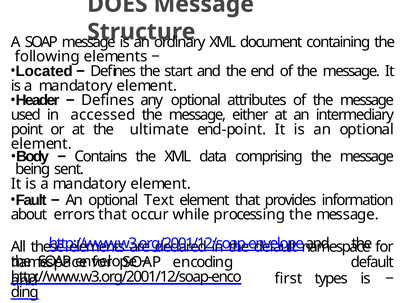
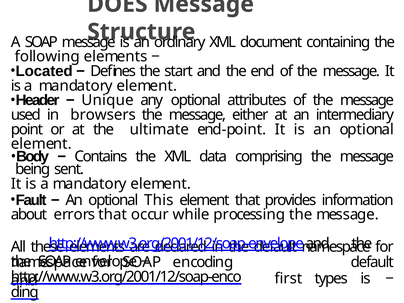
Defines at (108, 100): Defines -> Unique
accessed: accessed -> browsers
Text: Text -> This
